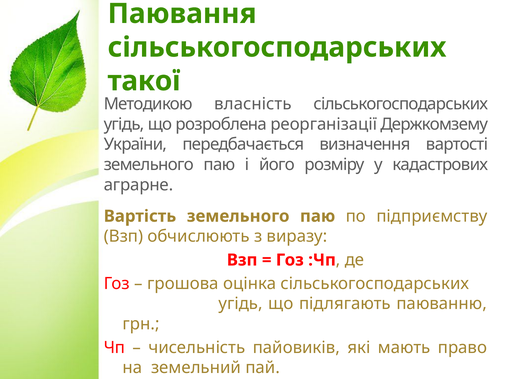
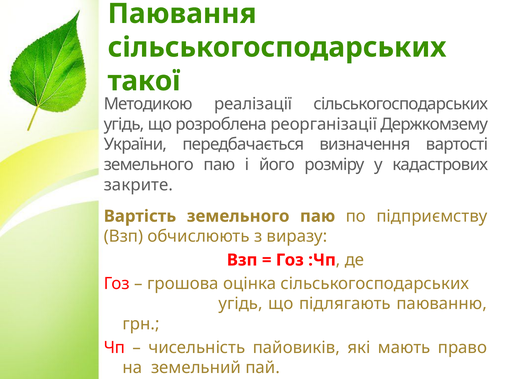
власність: власність -> реалізації
аграрне: аграрне -> закрите
